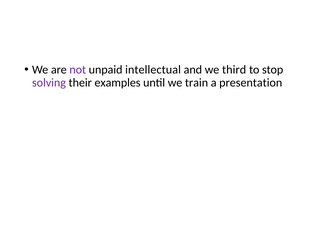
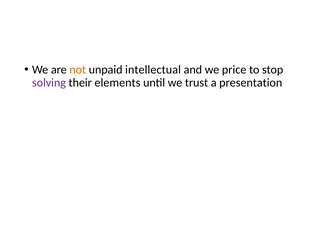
not colour: purple -> orange
third: third -> price
examples: examples -> elements
train: train -> trust
